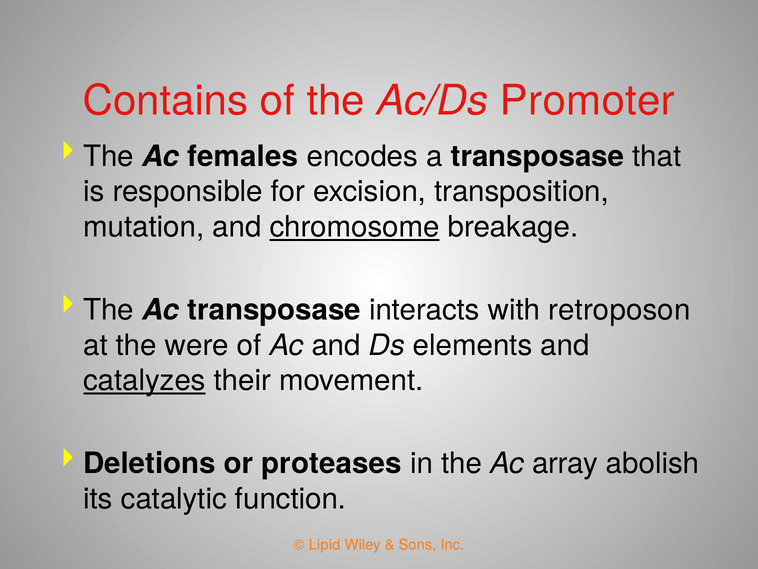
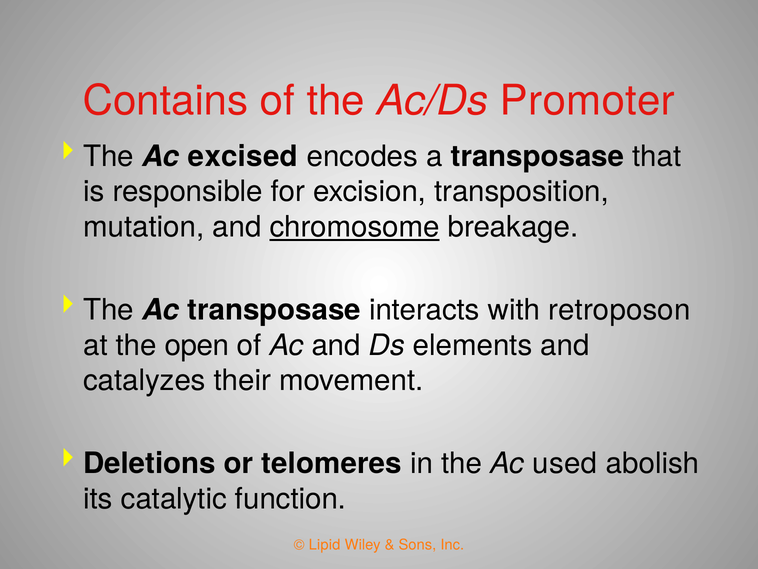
females: females -> excised
were: were -> open
catalyzes underline: present -> none
proteases: proteases -> telomeres
array: array -> used
